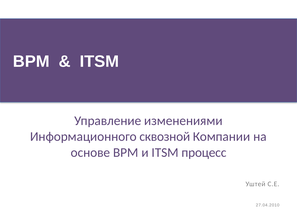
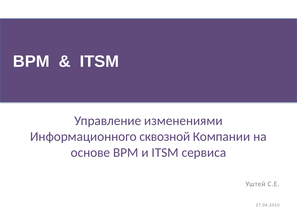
процесс: процесс -> сервиса
